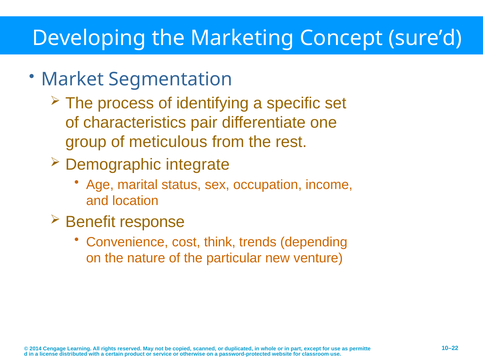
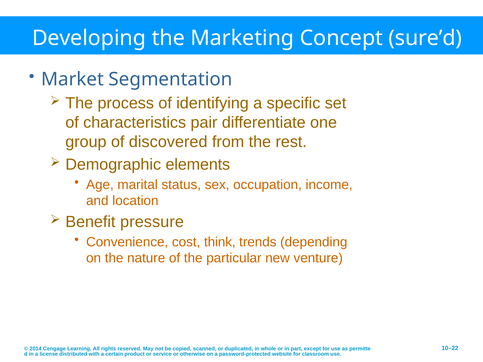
meticulous: meticulous -> discovered
integrate: integrate -> elements
response: response -> pressure
